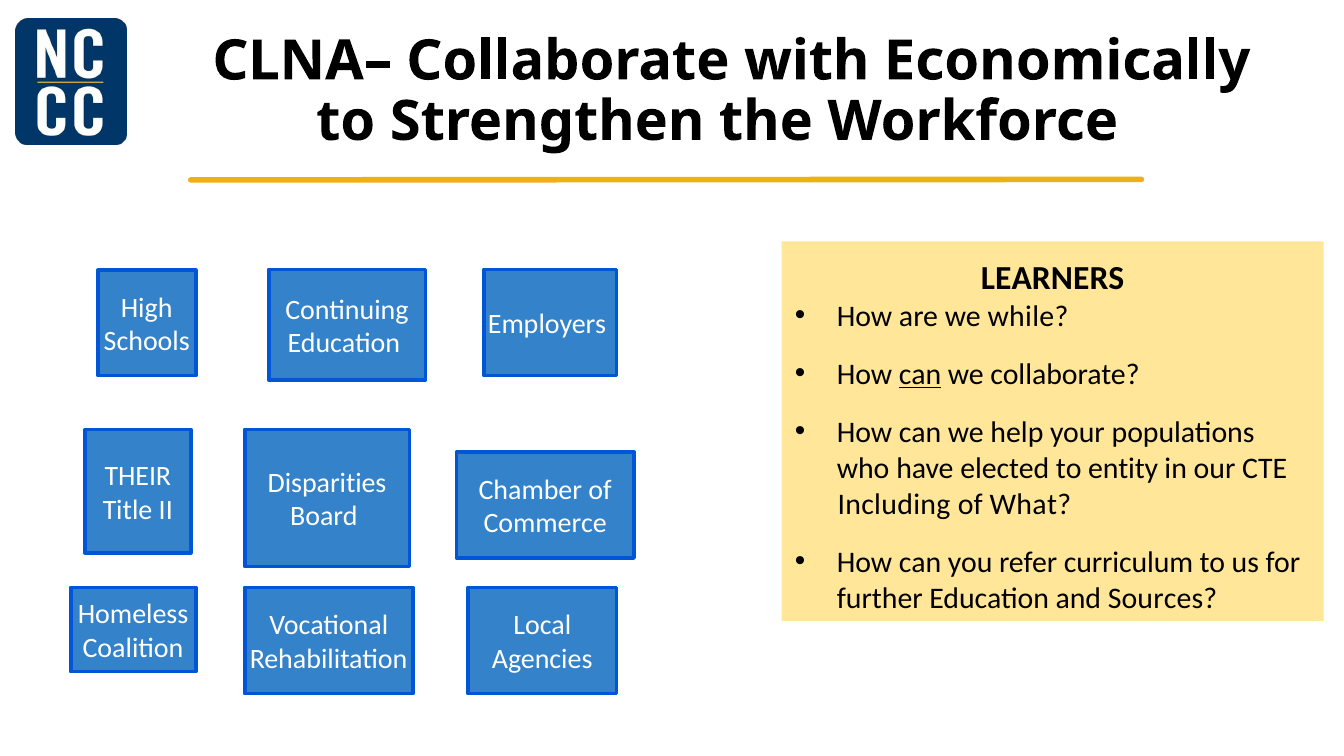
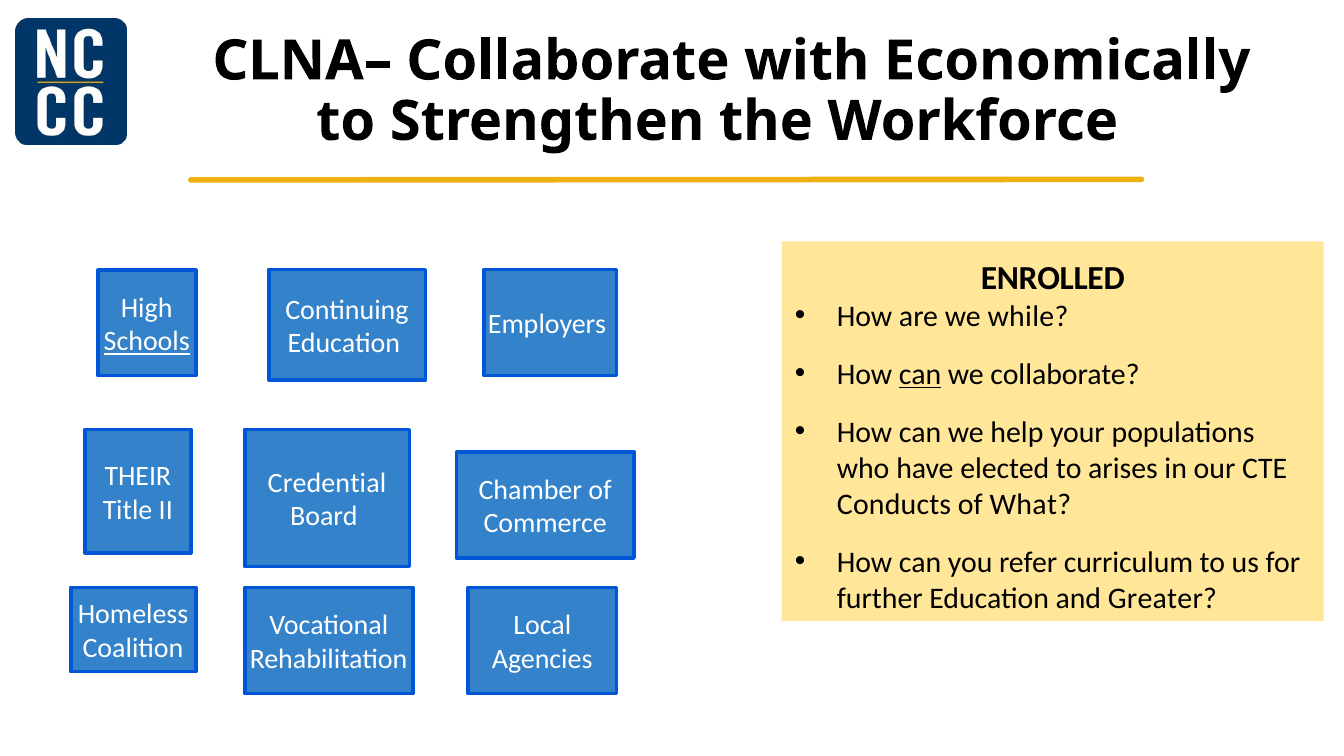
LEARNERS: LEARNERS -> ENROLLED
Schools underline: none -> present
entity: entity -> arises
Disparities: Disparities -> Credential
Including: Including -> Conducts
Sources: Sources -> Greater
